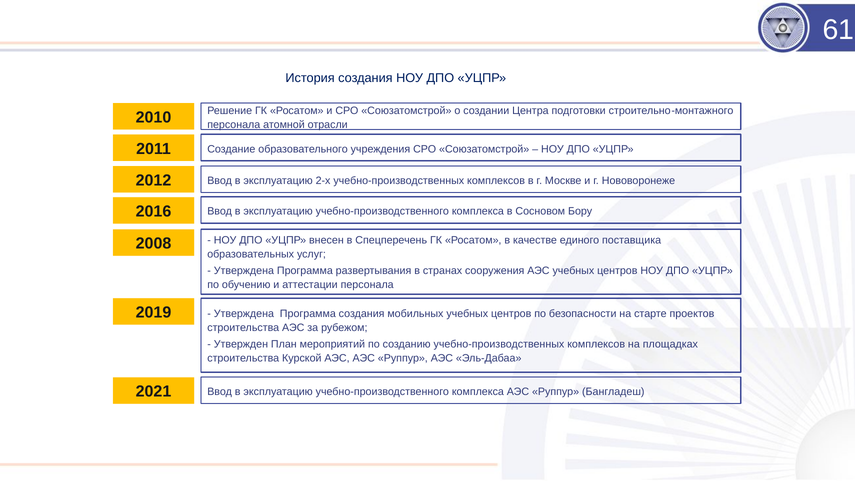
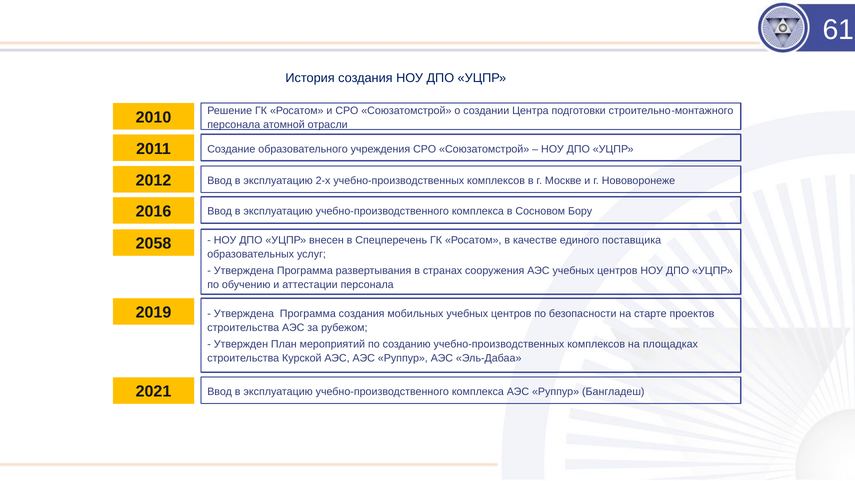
2008: 2008 -> 2058
